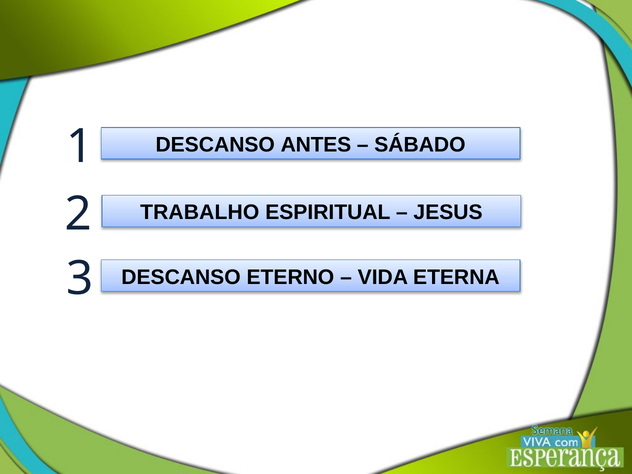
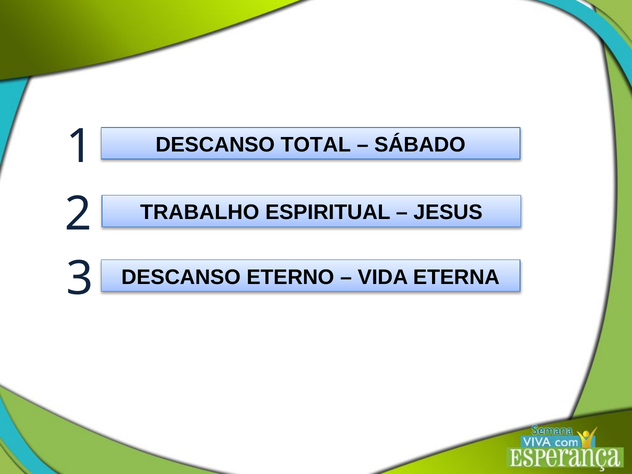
ANTES: ANTES -> TOTAL
